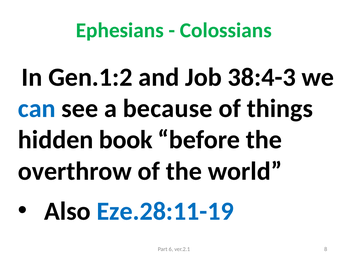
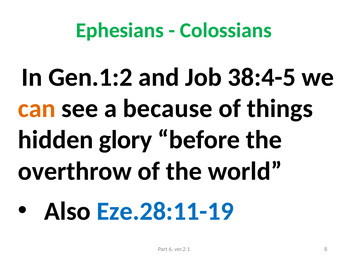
38:4-3: 38:4-3 -> 38:4-5
can colour: blue -> orange
book: book -> glory
